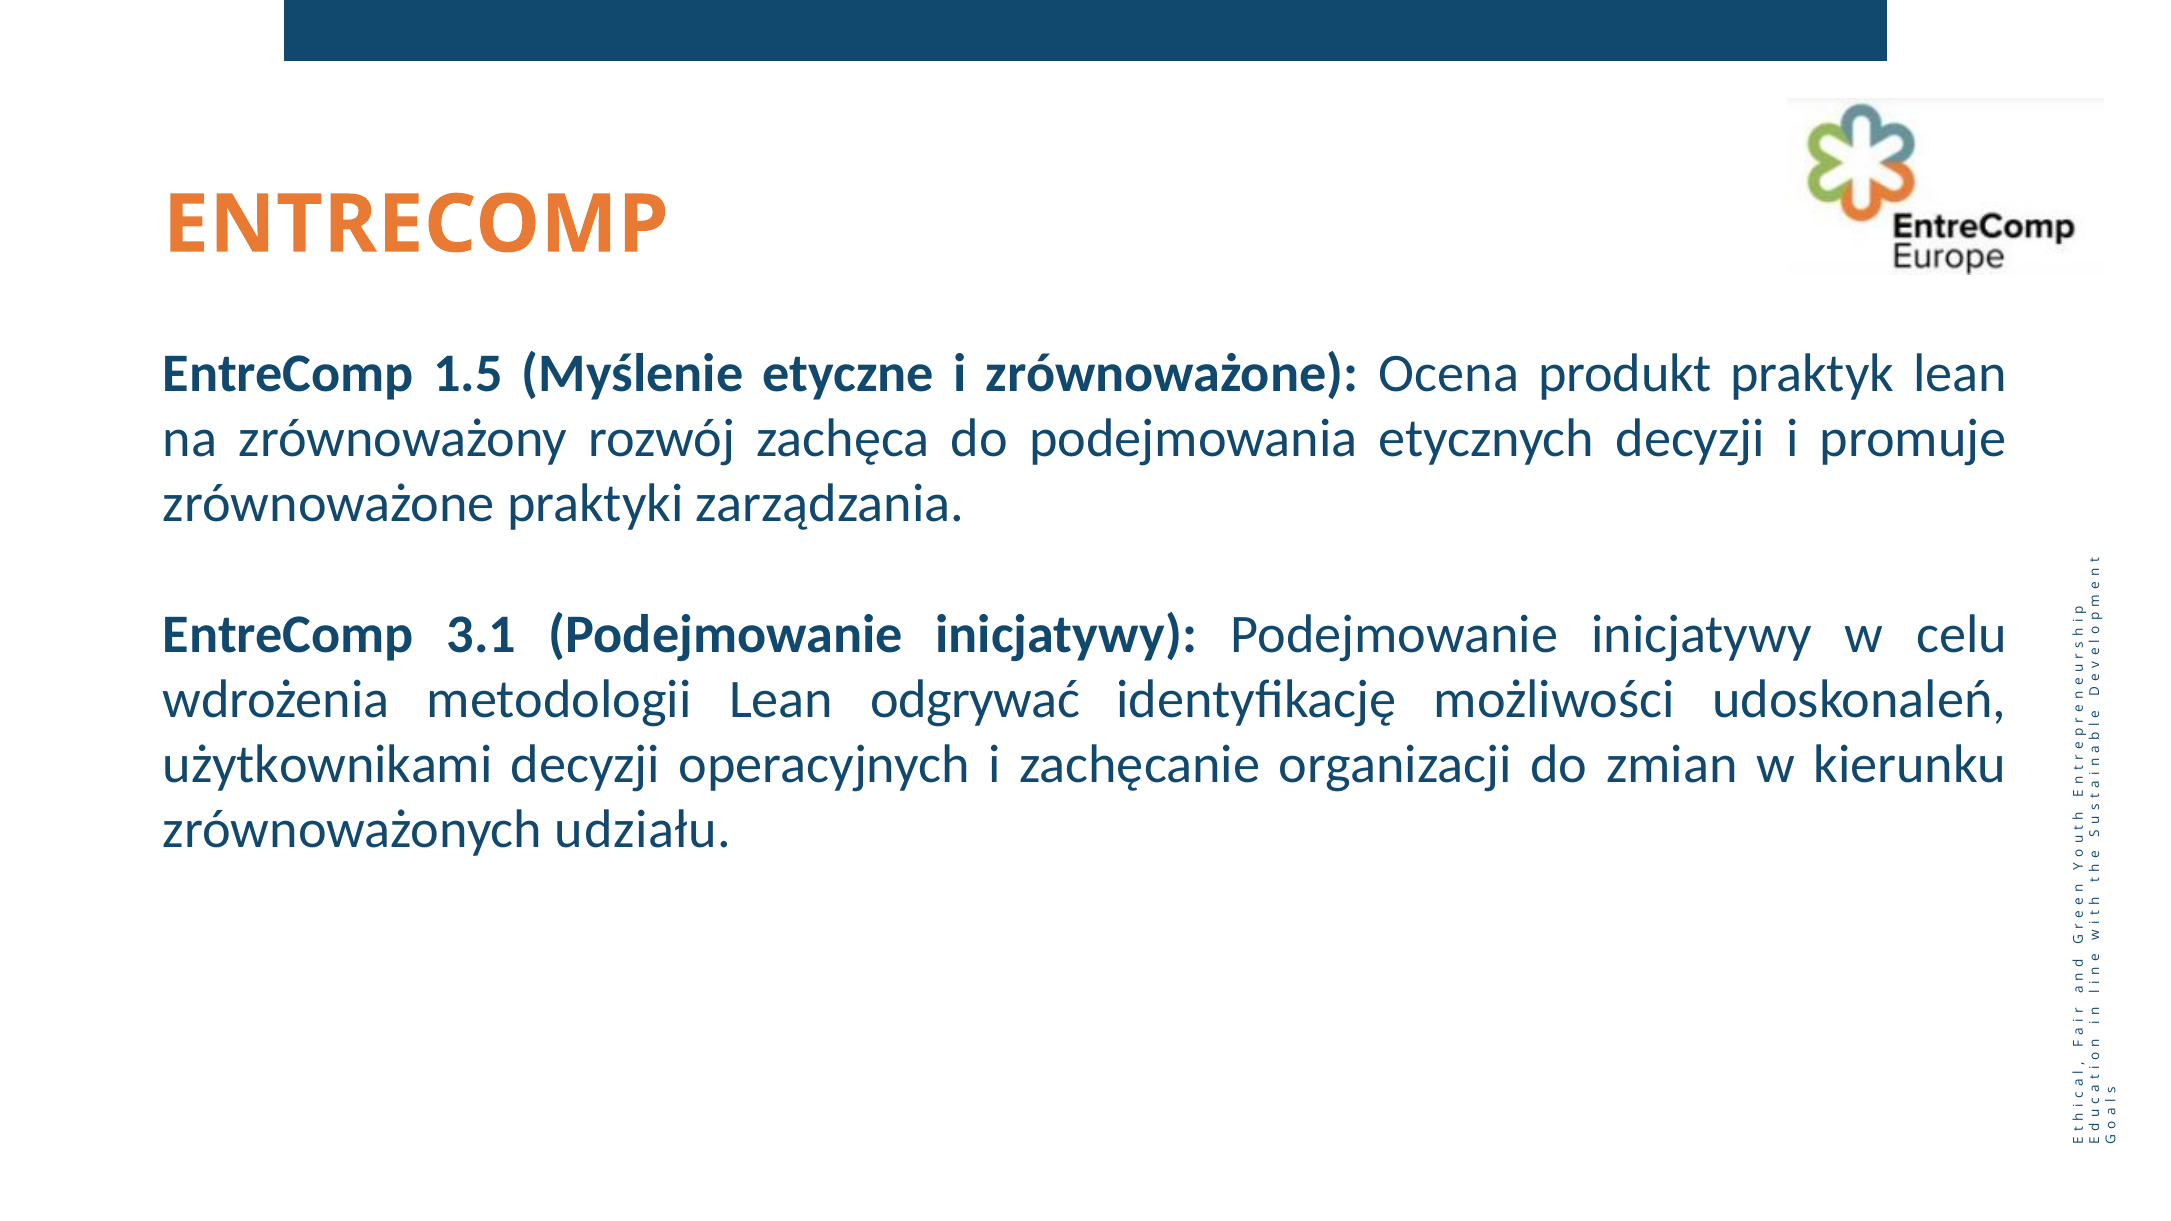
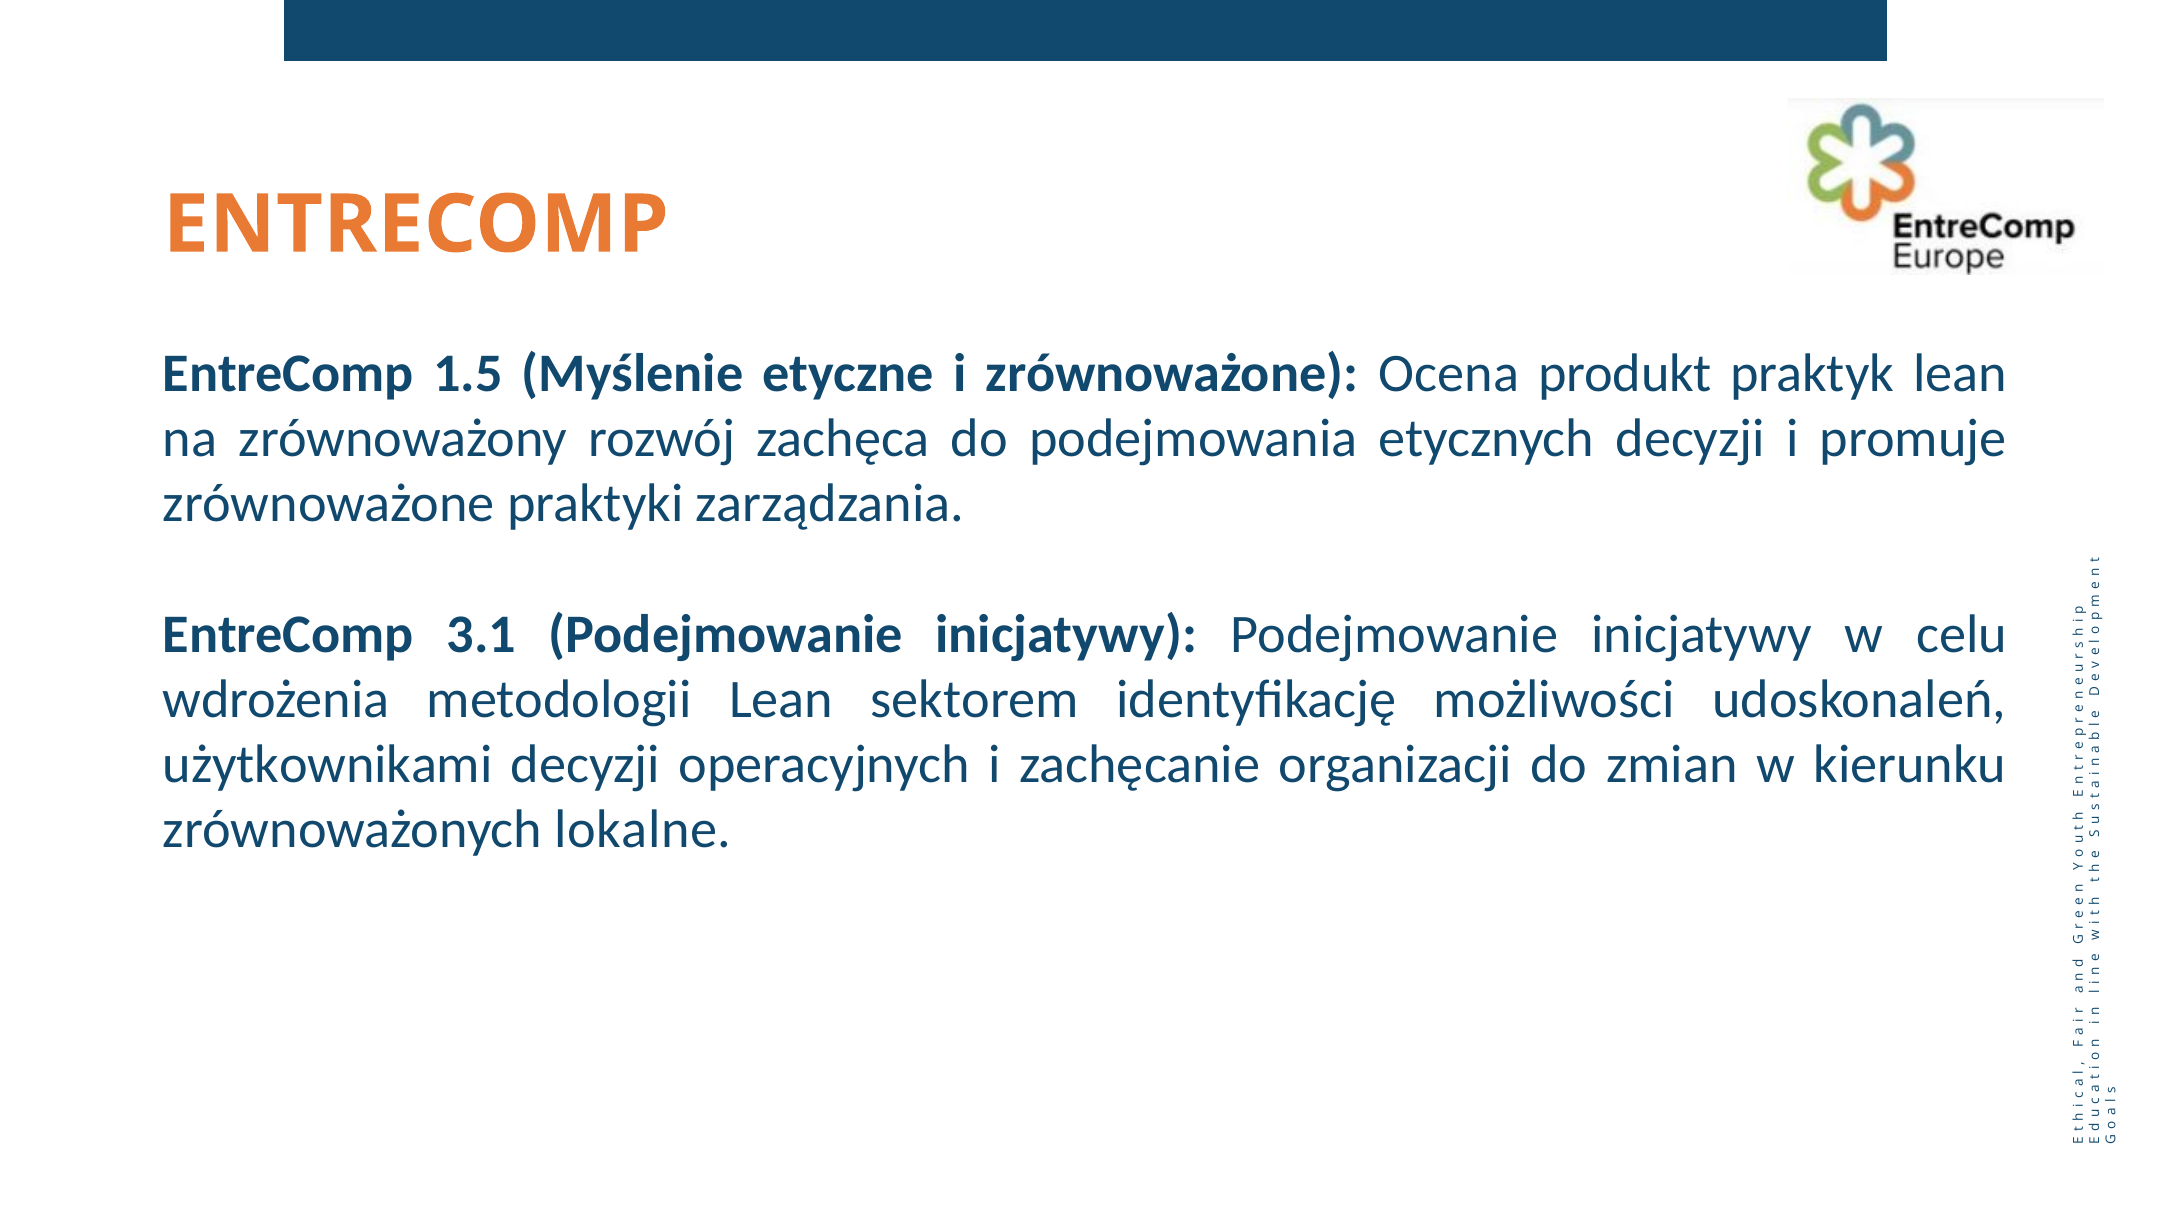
odgrywać: odgrywać -> sektorem
udziału: udziału -> lokalne
